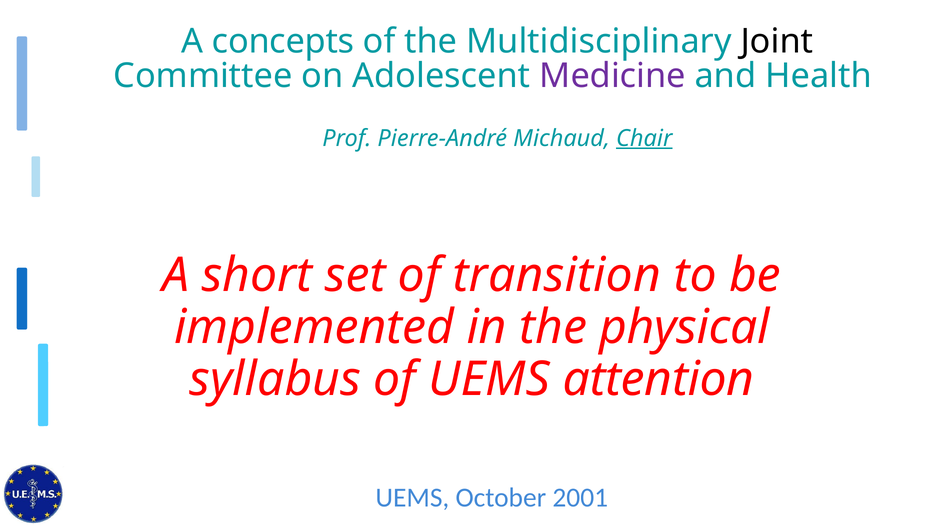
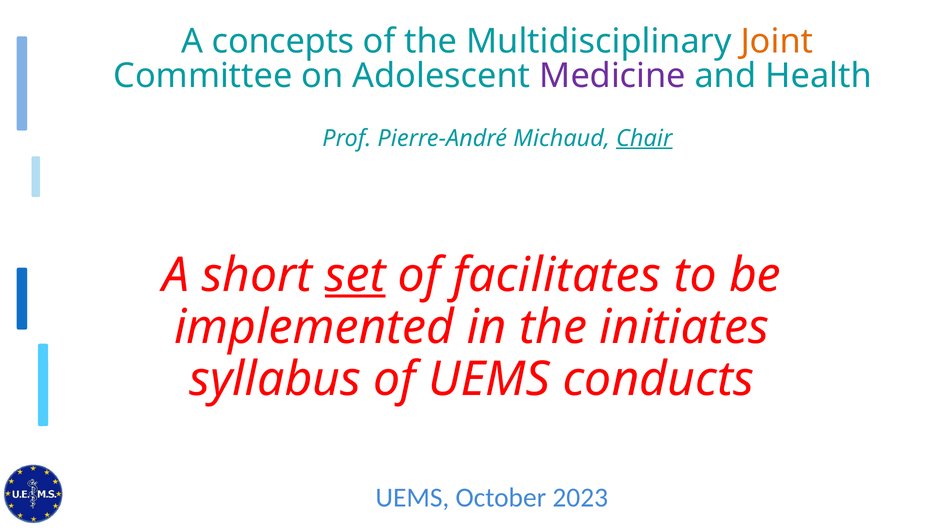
Joint colour: black -> orange
set underline: none -> present
transition: transition -> facilitates
physical: physical -> initiates
attention: attention -> conducts
2001: 2001 -> 2023
